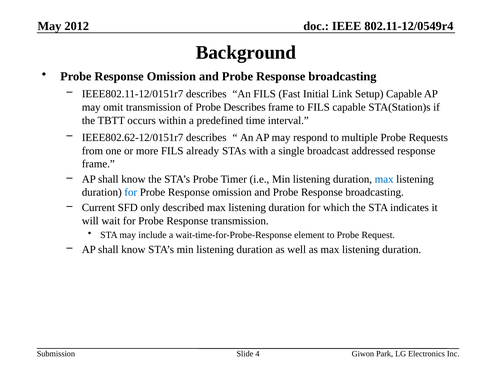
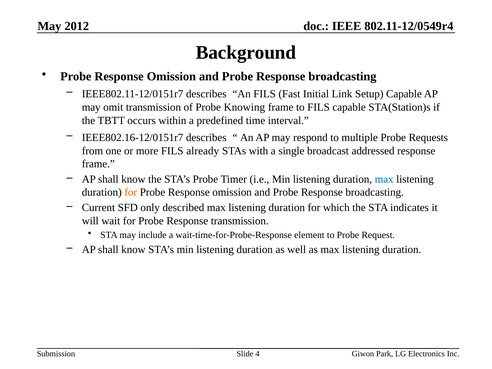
Probe Describes: Describes -> Knowing
IEEE802.62-12/0151r7: IEEE802.62-12/0151r7 -> IEEE802.16-12/0151r7
for at (131, 192) colour: blue -> orange
